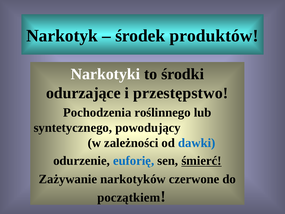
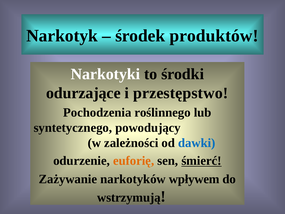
euforię colour: blue -> orange
czerwone: czerwone -> wpływem
początkiem: początkiem -> wstrzymują
